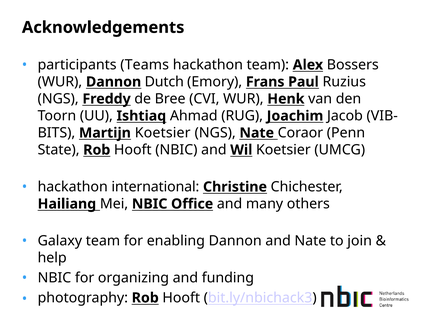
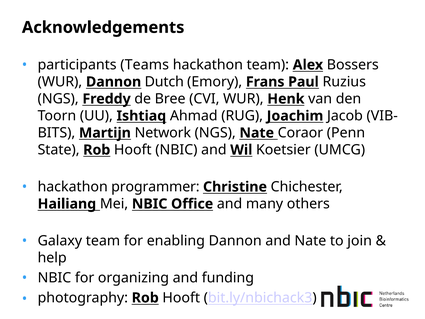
Martijn Koetsier: Koetsier -> Network
international: international -> programmer
